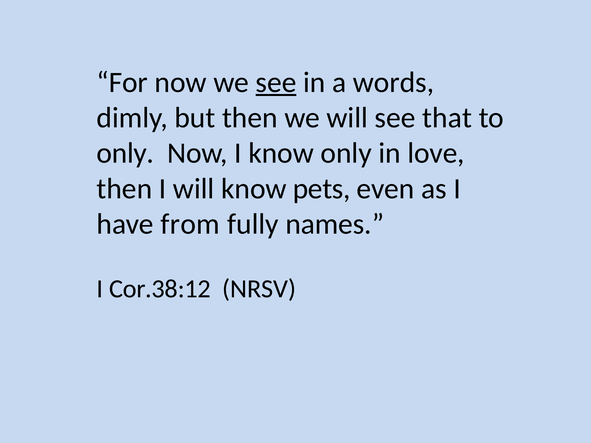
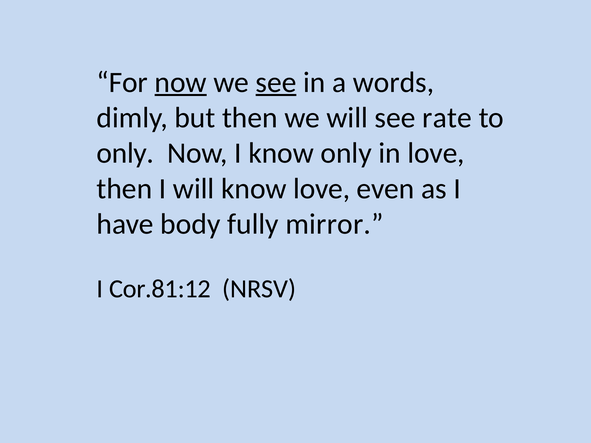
now at (181, 82) underline: none -> present
that: that -> rate
know pets: pets -> love
from: from -> body
names: names -> mirror
Cor.38:12: Cor.38:12 -> Cor.81:12
